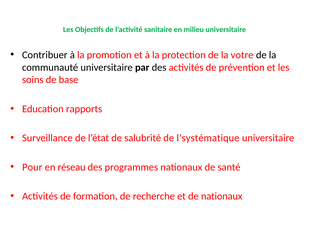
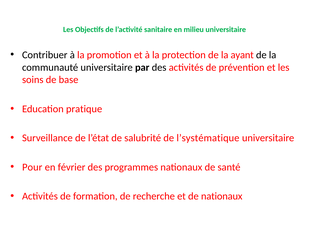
votre: votre -> ayant
rapports: rapports -> pratique
réseau: réseau -> février
